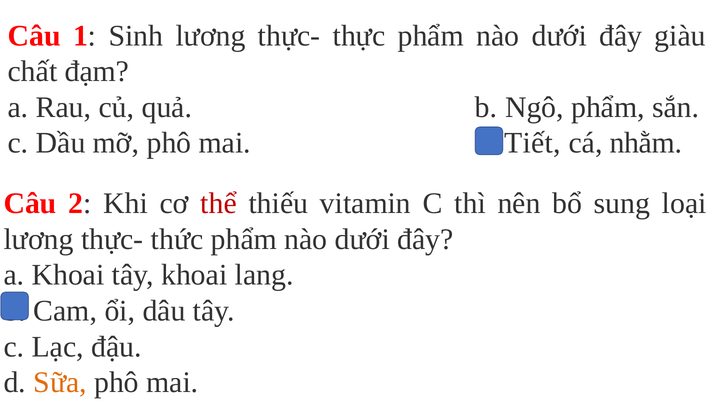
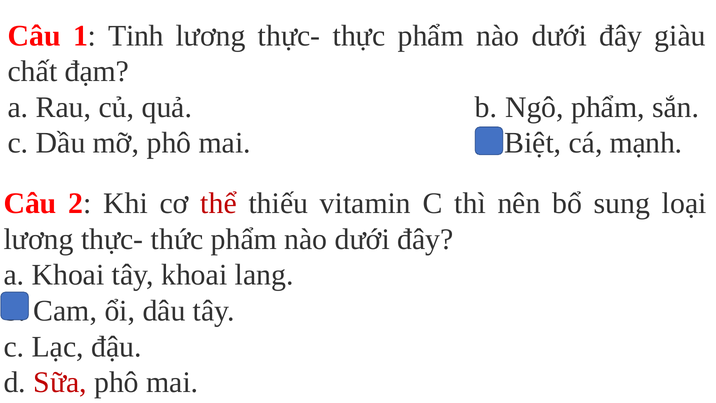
Sinh: Sinh -> Tinh
Tiết: Tiết -> Biệt
nhằm: nhằm -> mạnh
Sữa colour: orange -> red
